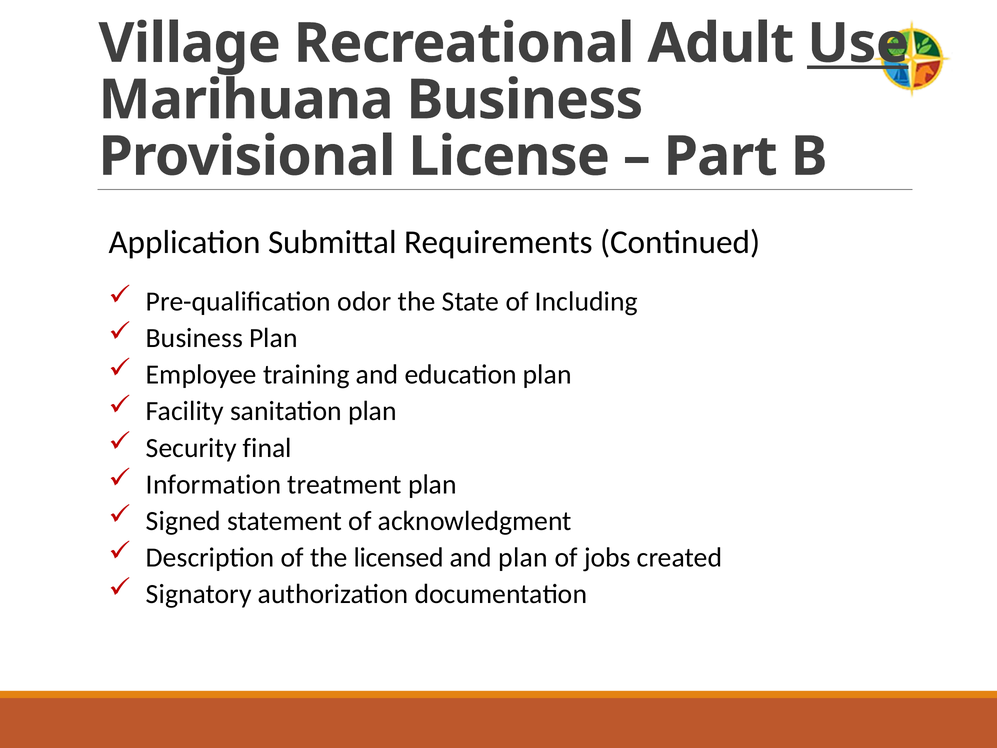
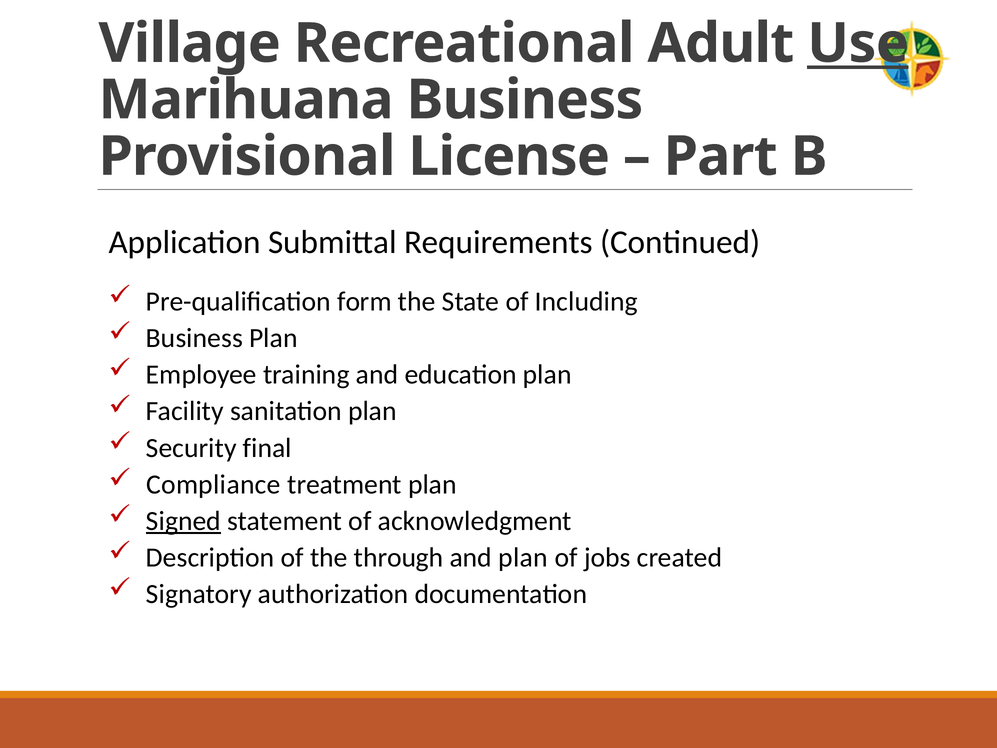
odor: odor -> form
Information: Information -> Compliance
Signed underline: none -> present
licensed: licensed -> through
